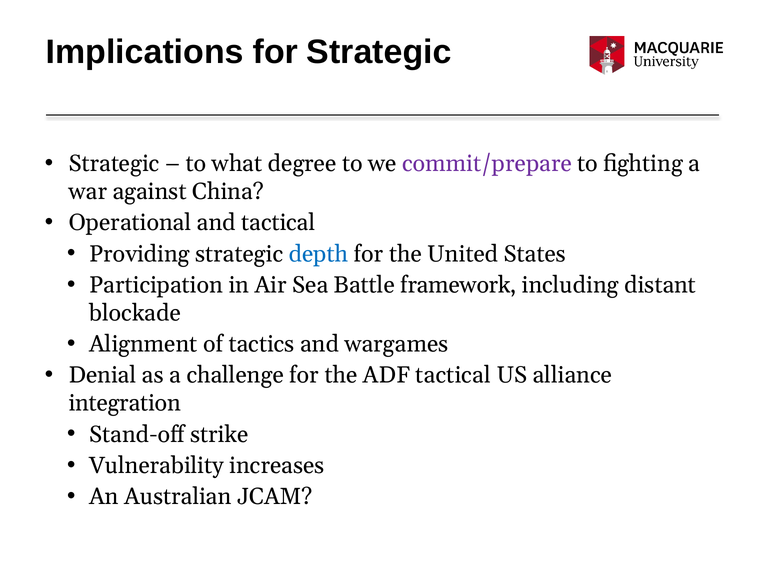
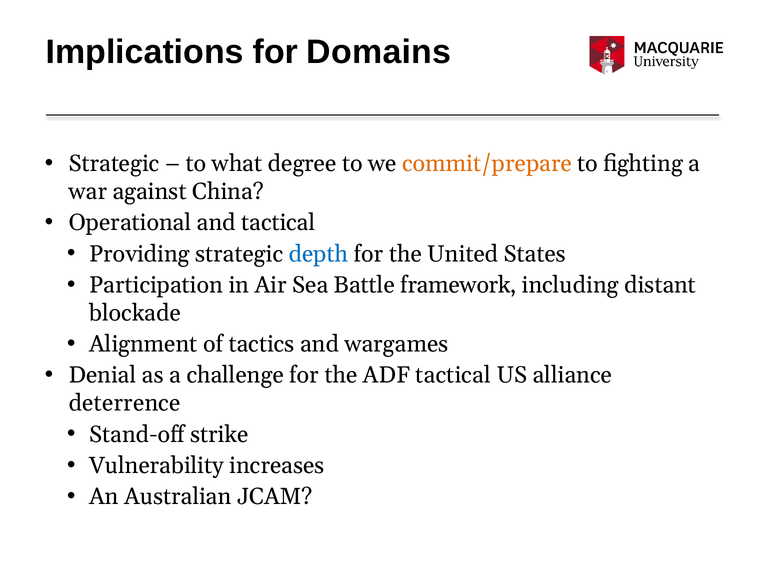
for Strategic: Strategic -> Domains
commit/prepare colour: purple -> orange
integration: integration -> deterrence
